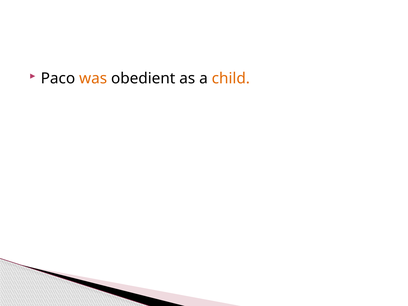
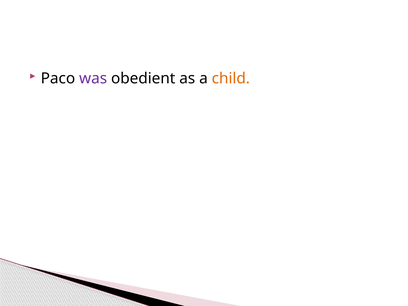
was colour: orange -> purple
